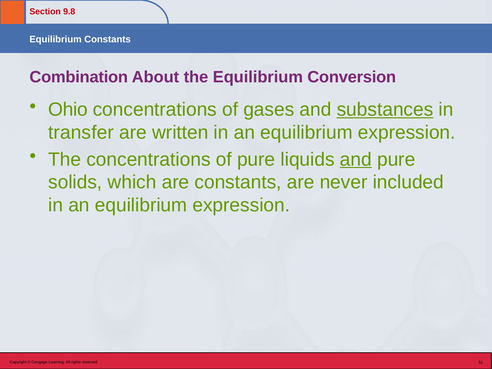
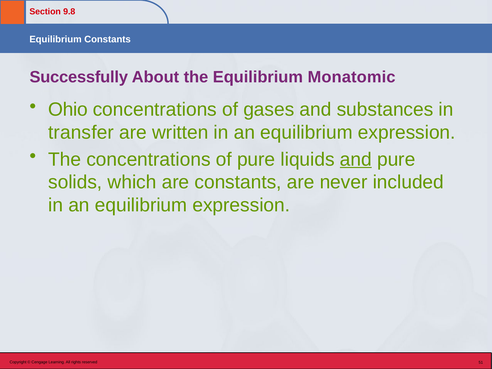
Combination: Combination -> Successfully
Conversion: Conversion -> Monatomic
substances underline: present -> none
